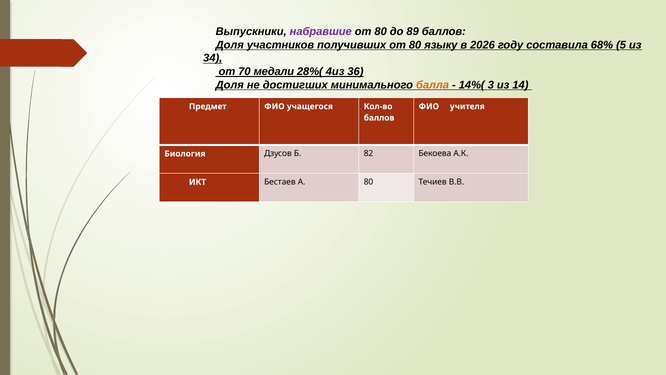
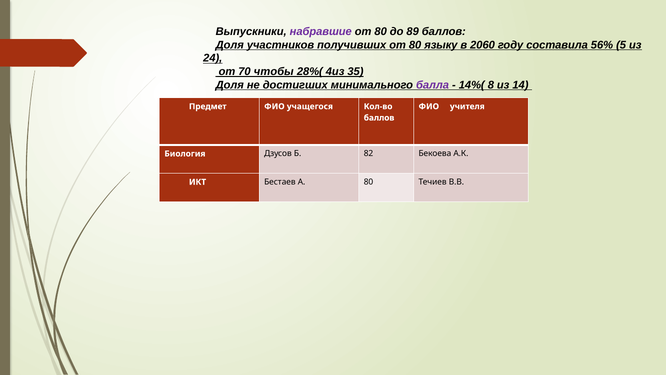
2026: 2026 -> 2060
68%: 68% -> 56%
34: 34 -> 24
медали: медали -> чтобы
36: 36 -> 35
балла colour: orange -> purple
3: 3 -> 8
